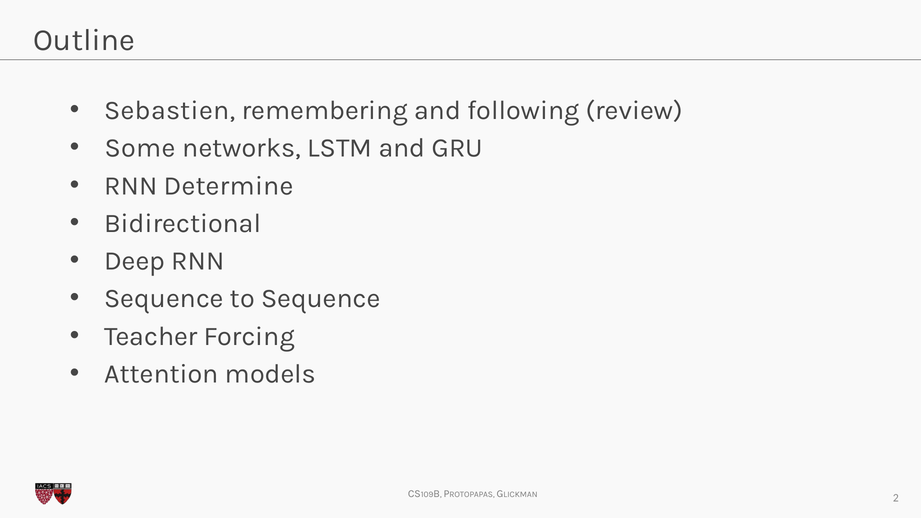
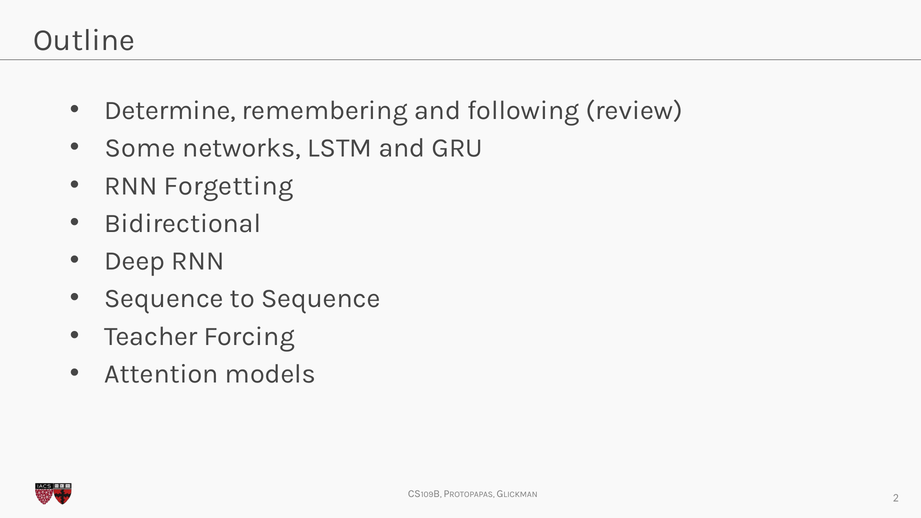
Sebastien: Sebastien -> Determine
Determine: Determine -> Forgetting
